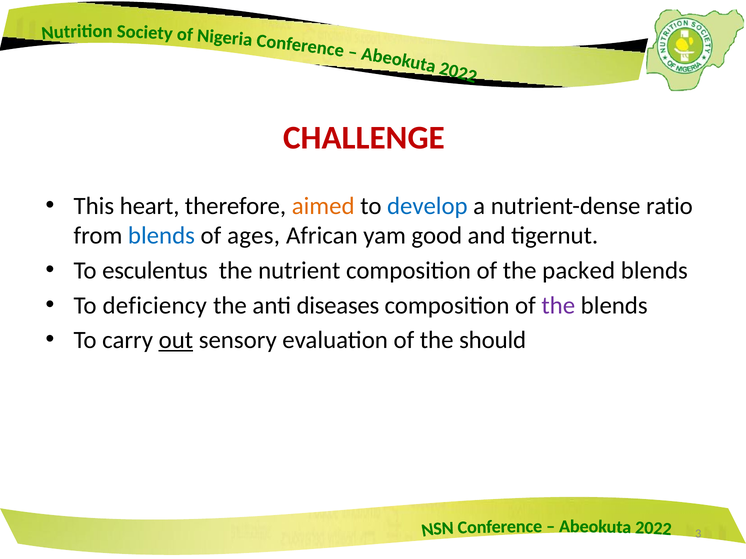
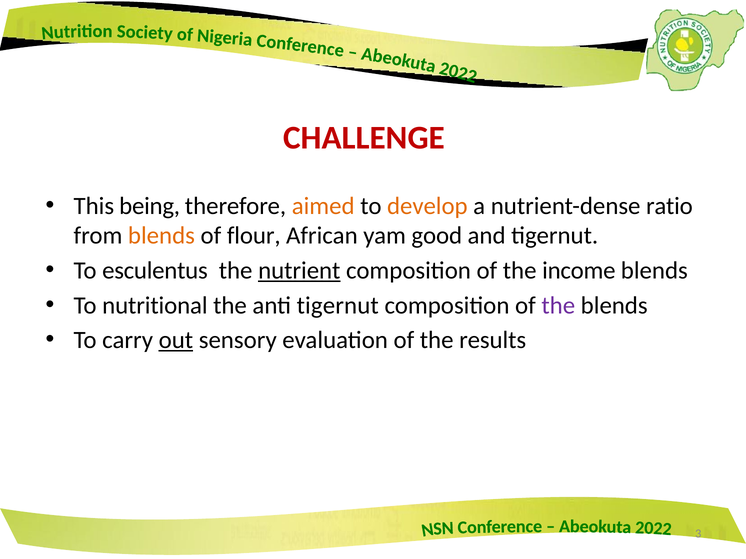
heart: heart -> being
develop colour: blue -> orange
blends at (161, 236) colour: blue -> orange
ages: ages -> flour
nutrient underline: none -> present
packed: packed -> income
deficiency: deficiency -> nutritional
anti diseases: diseases -> tigernut
should: should -> results
